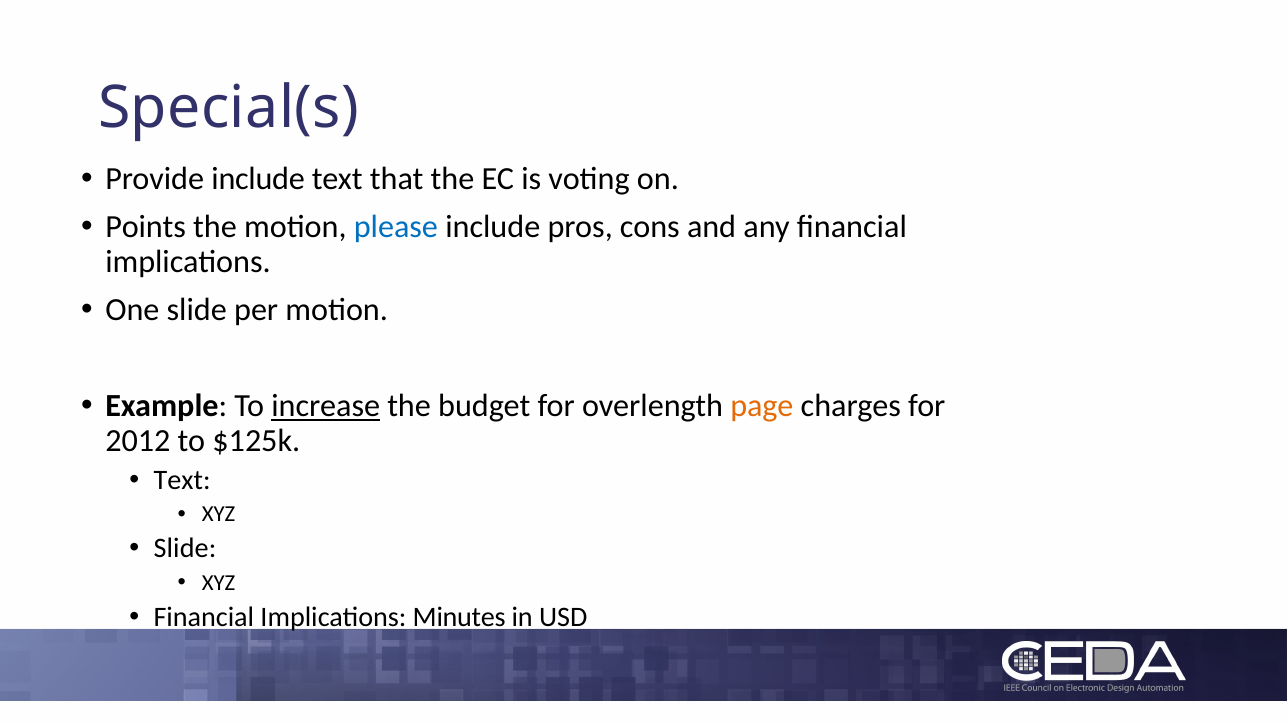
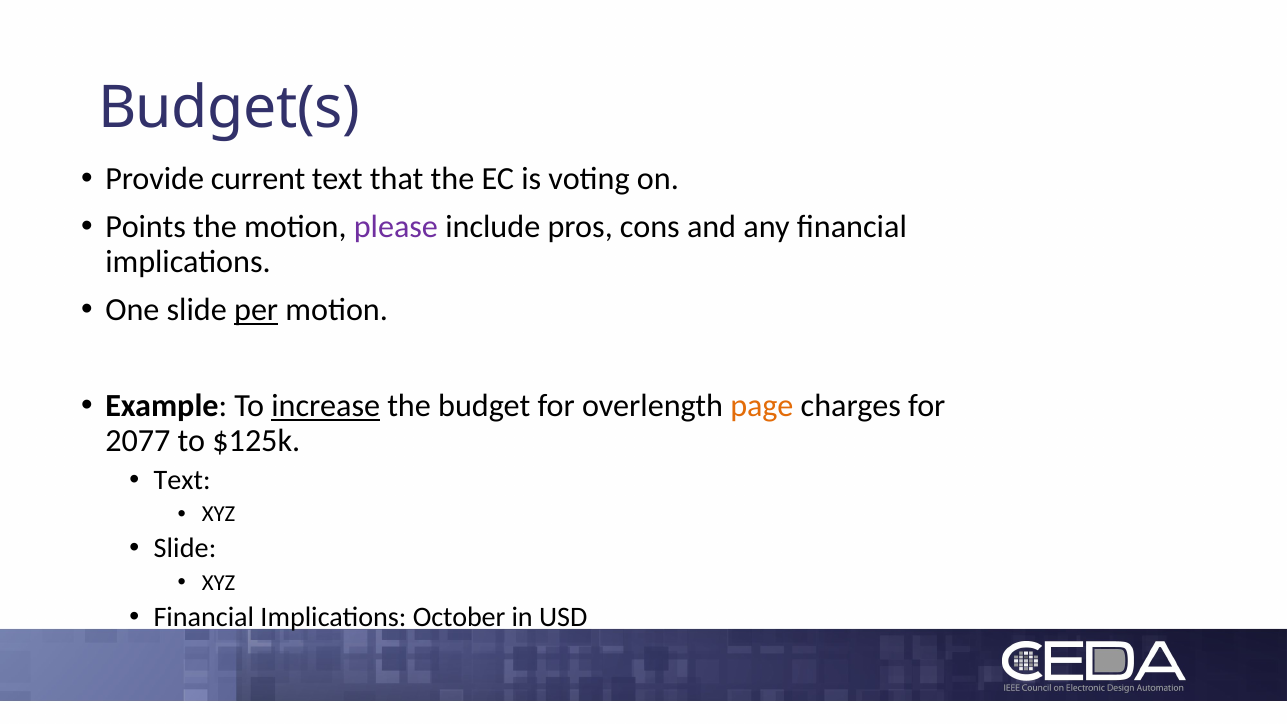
Special(s: Special(s -> Budget(s
Provide include: include -> current
please colour: blue -> purple
per underline: none -> present
2012: 2012 -> 2077
Minutes: Minutes -> October
